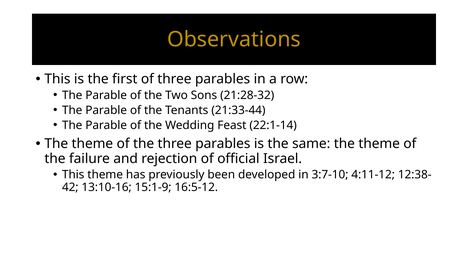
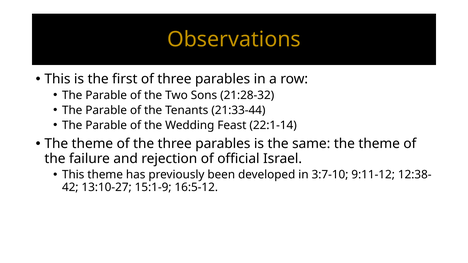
4:11-12: 4:11-12 -> 9:11-12
13:10-16: 13:10-16 -> 13:10-27
